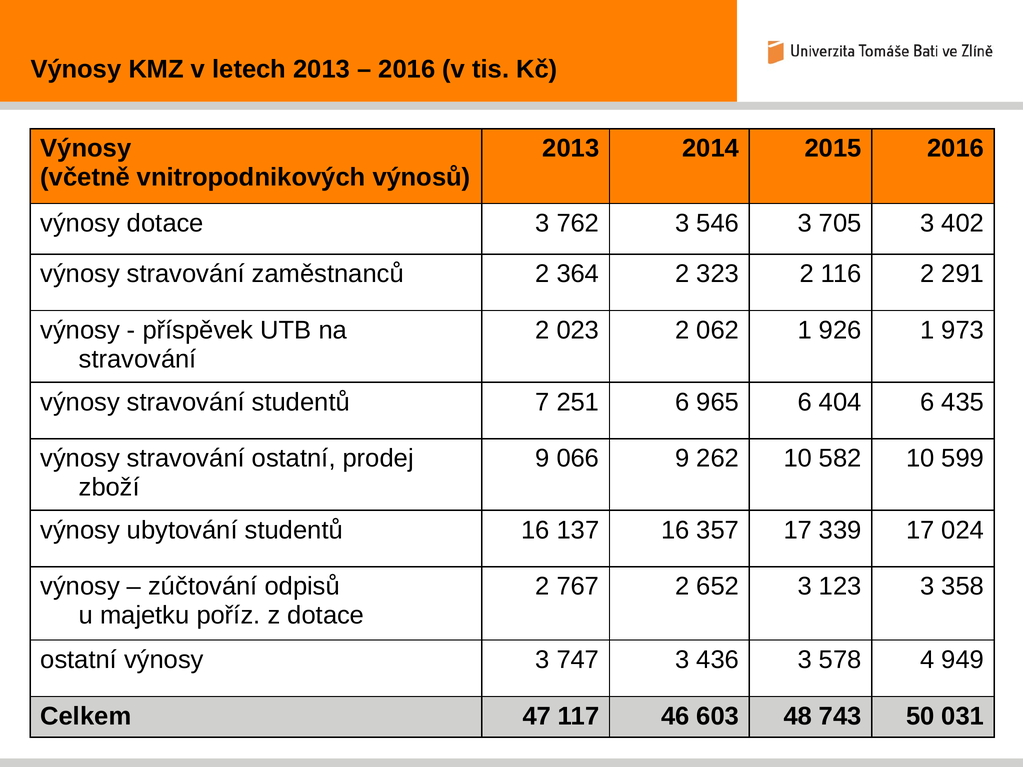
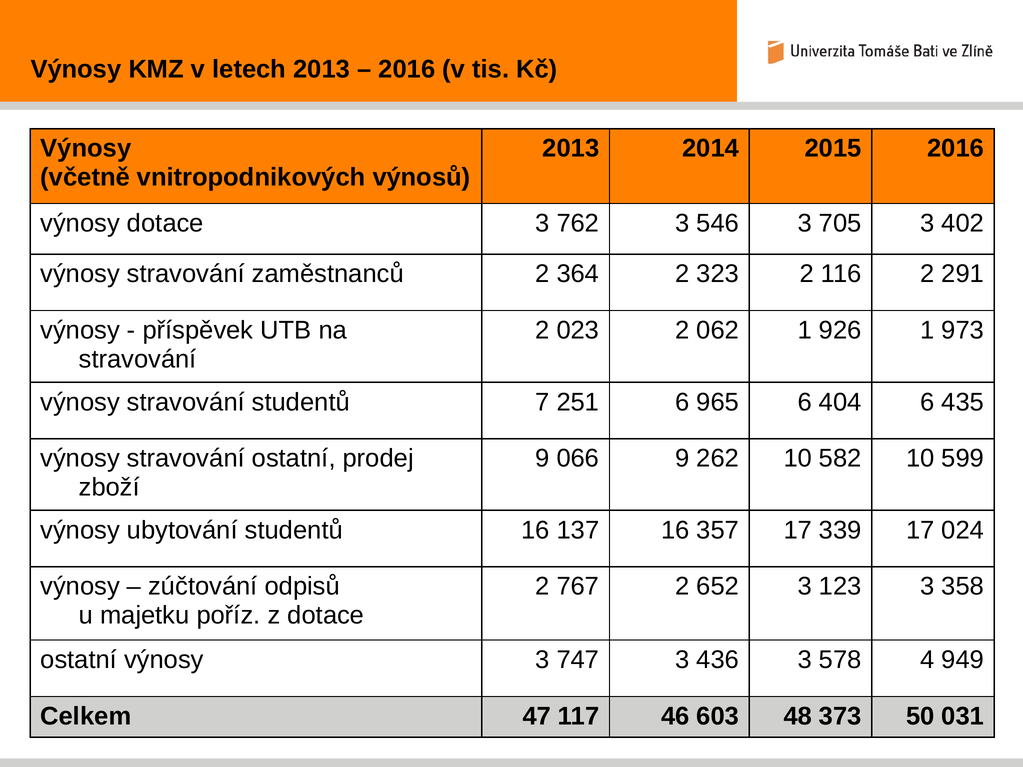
743: 743 -> 373
